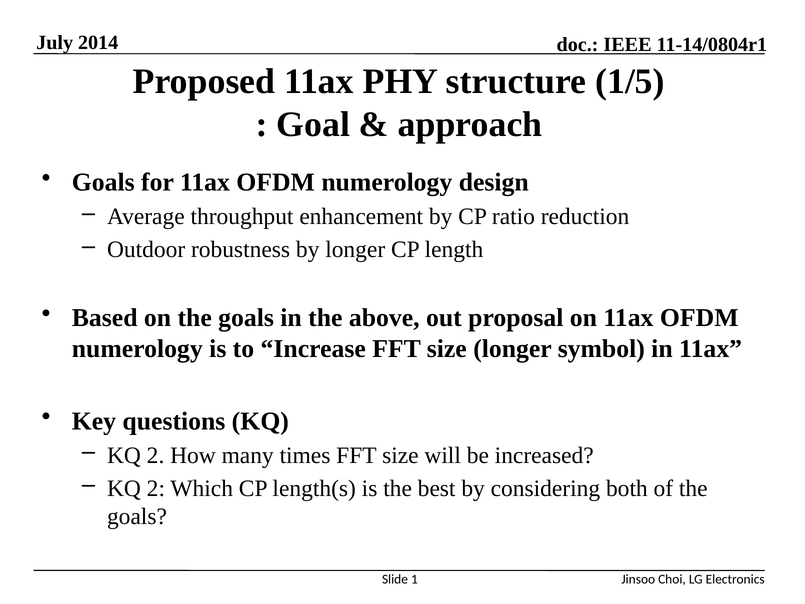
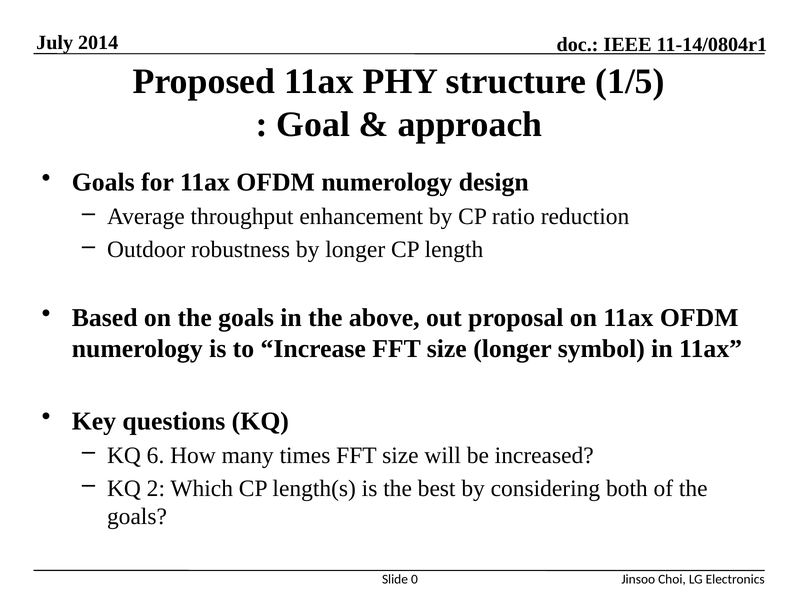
2 at (156, 455): 2 -> 6
1: 1 -> 0
